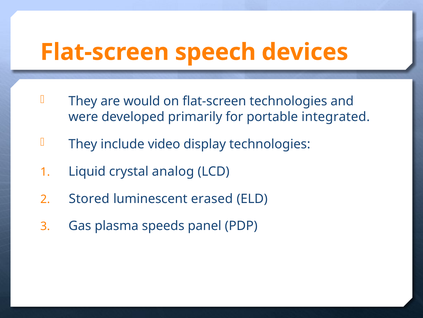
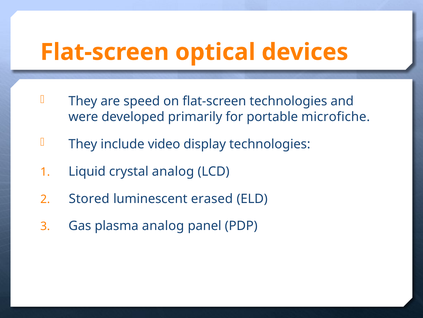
speech: speech -> optical
would: would -> speed
integrated: integrated -> microfiche
plasma speeds: speeds -> analog
